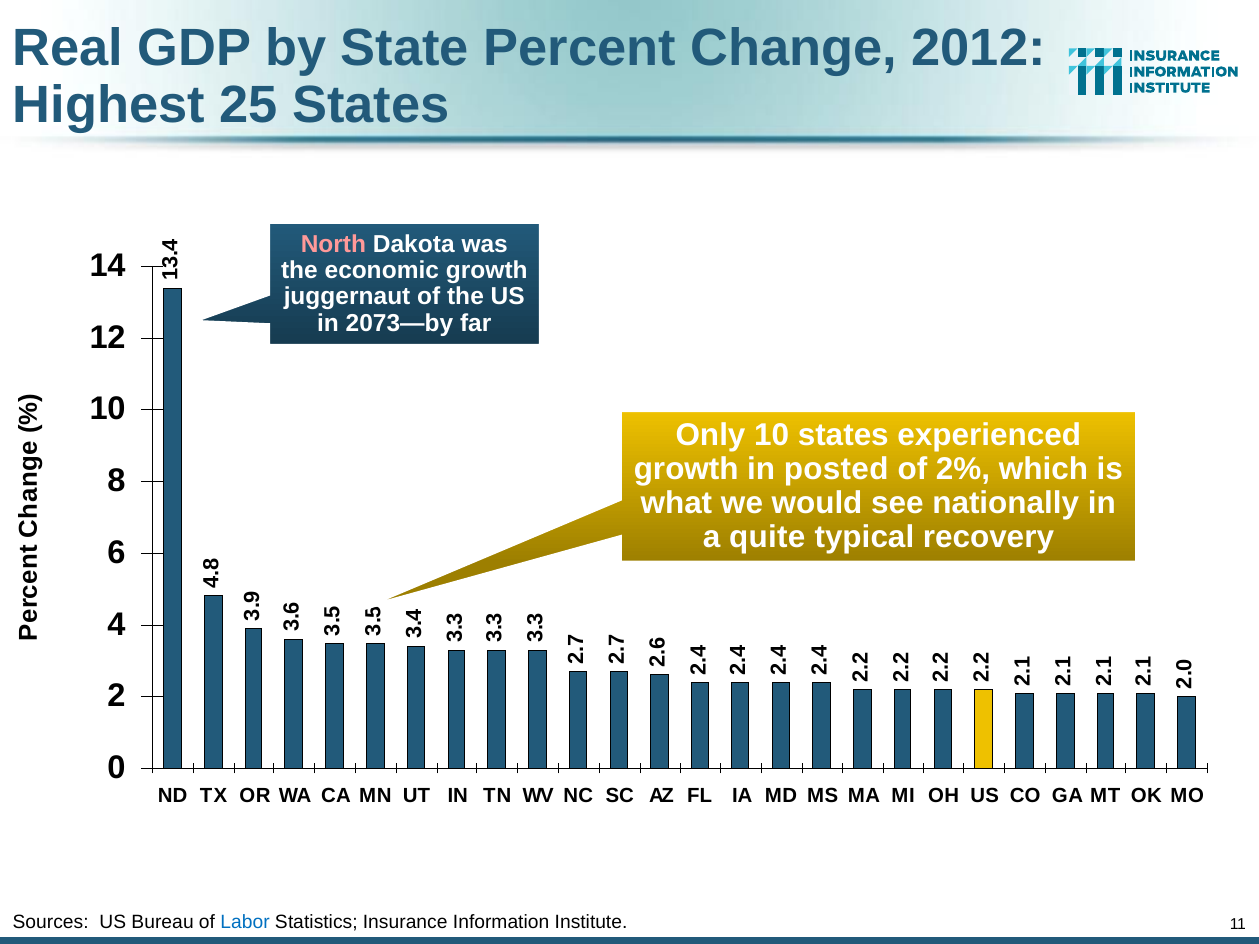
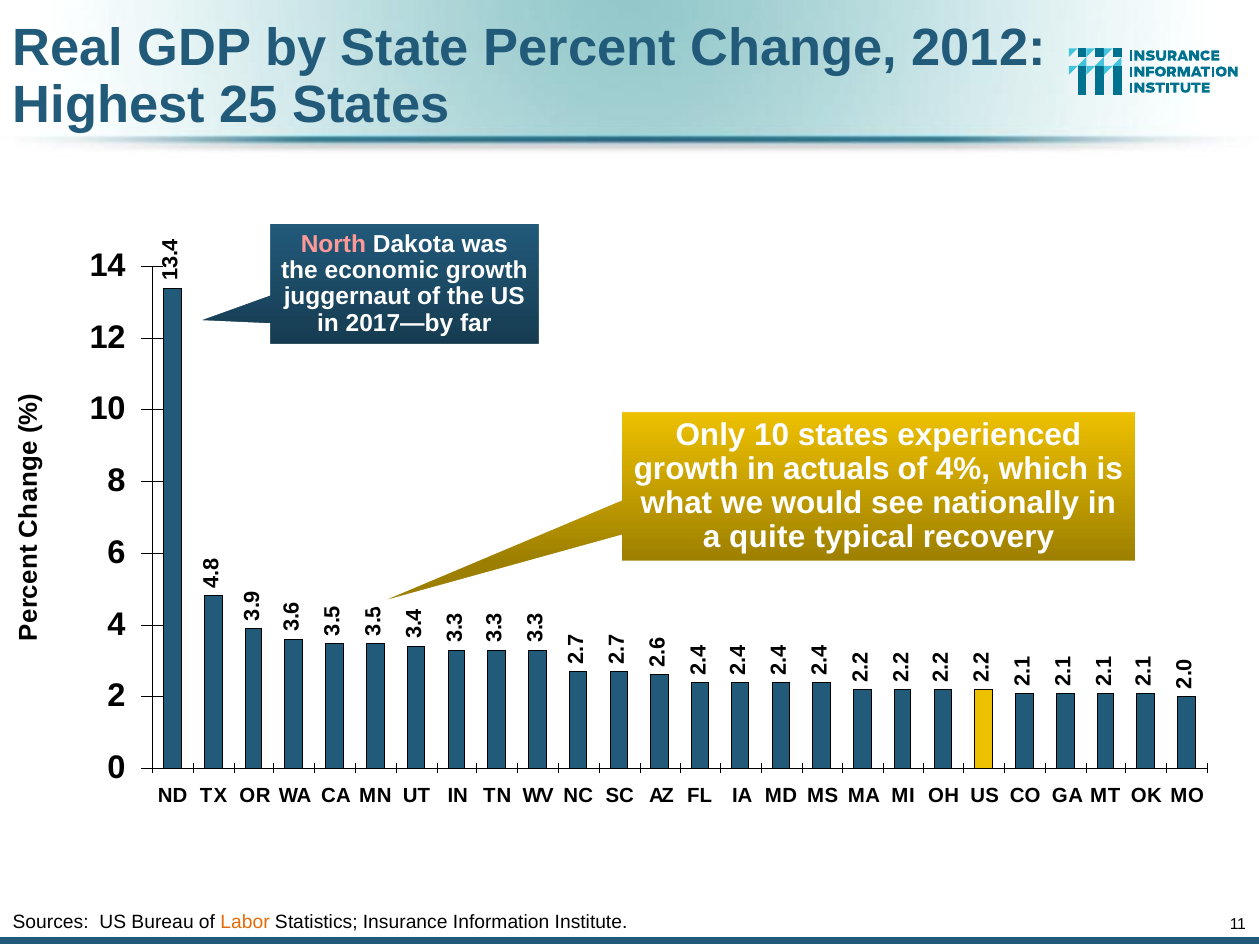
2073—by: 2073—by -> 2017—by
posted: posted -> actuals
2%: 2% -> 4%
Labor colour: blue -> orange
